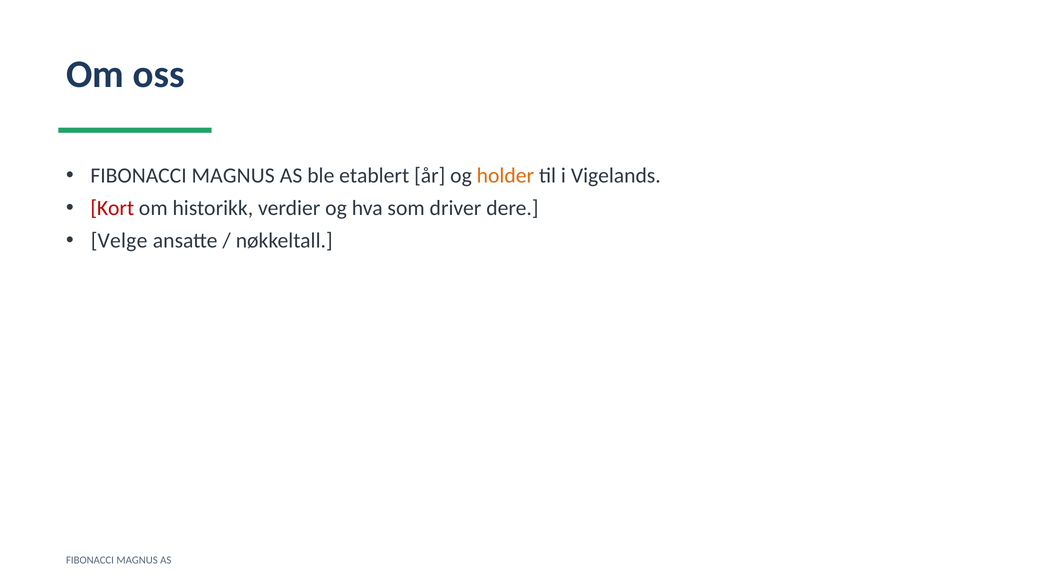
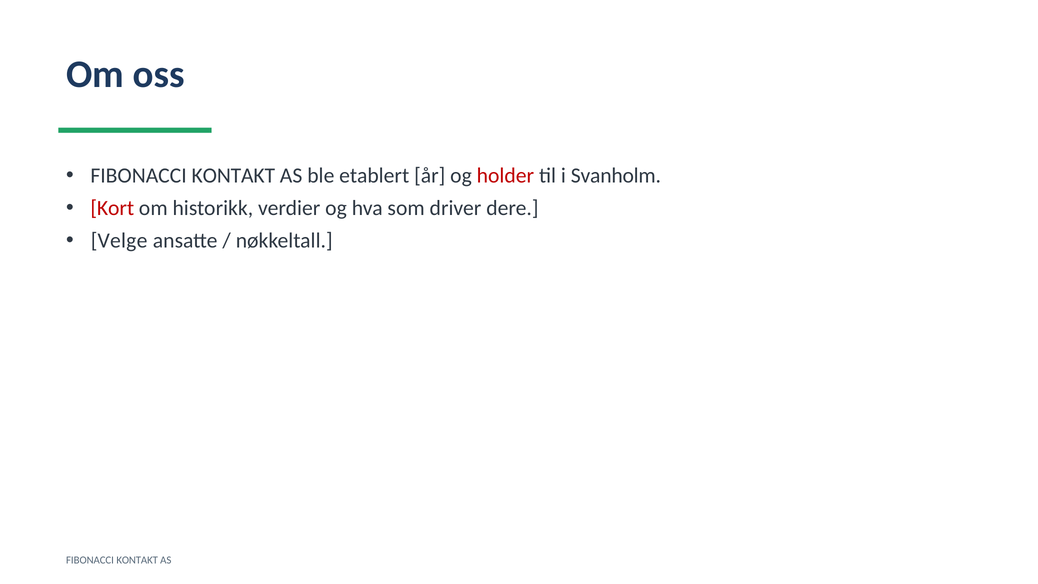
MAGNUS at (233, 176): MAGNUS -> KONTAKT
holder colour: orange -> red
Vigelands: Vigelands -> Svanholm
MAGNUS at (137, 560): MAGNUS -> KONTAKT
